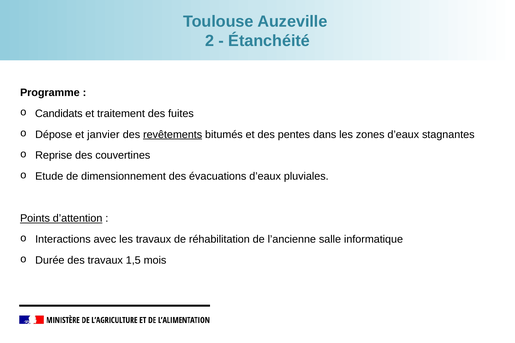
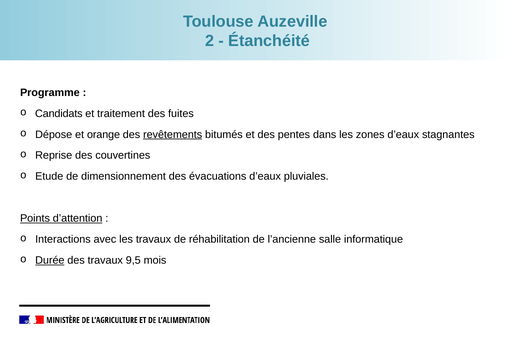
janvier: janvier -> orange
Durée underline: none -> present
1,5: 1,5 -> 9,5
